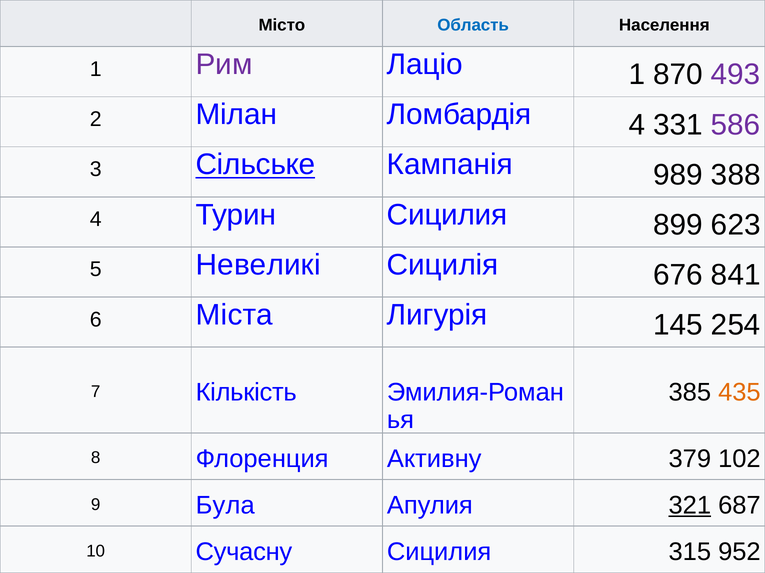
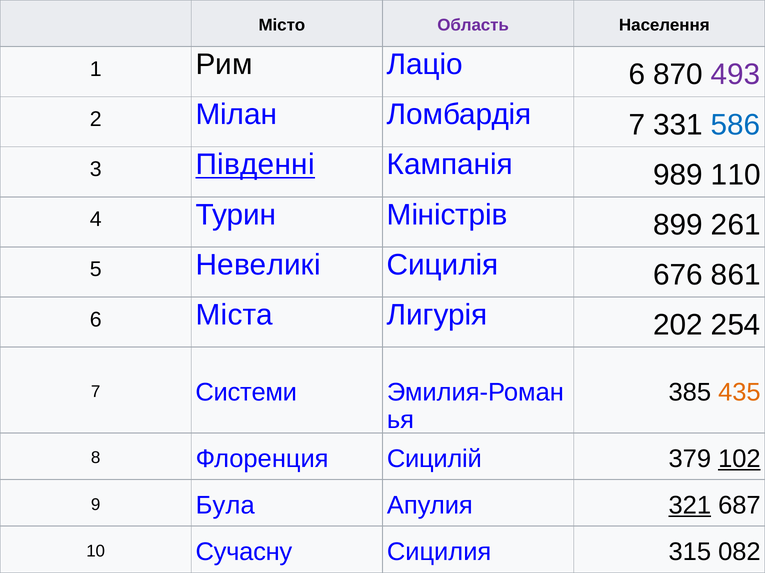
Область colour: blue -> purple
Рим colour: purple -> black
Лаціо 1: 1 -> 6
Ломбардія 4: 4 -> 7
586 colour: purple -> blue
Сільське: Сільське -> Південні
388: 388 -> 110
Турин Сицилия: Сицилия -> Міністрів
623: 623 -> 261
841: 841 -> 861
145: 145 -> 202
Кількість: Кількість -> Системи
Активну: Активну -> Сицилій
102 underline: none -> present
952: 952 -> 082
